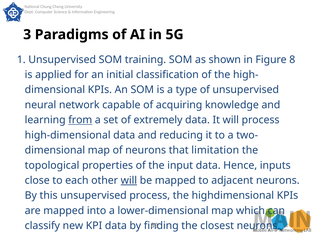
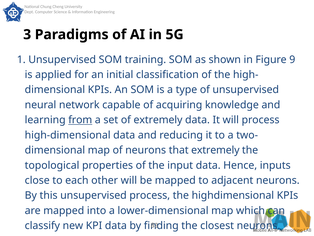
8: 8 -> 9
that limitation: limitation -> extremely
will at (129, 180) underline: present -> none
